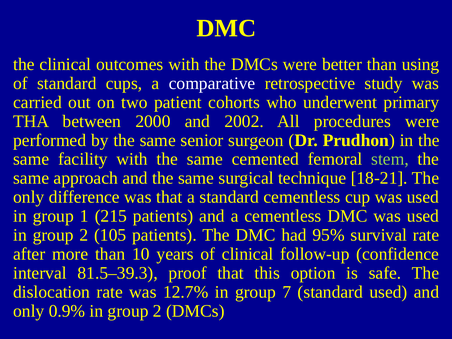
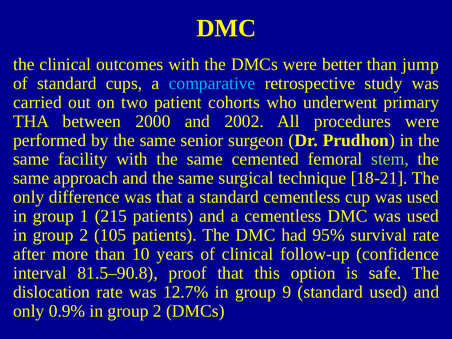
using: using -> jump
comparative colour: white -> light blue
81.5–39.3: 81.5–39.3 -> 81.5–90.8
7: 7 -> 9
